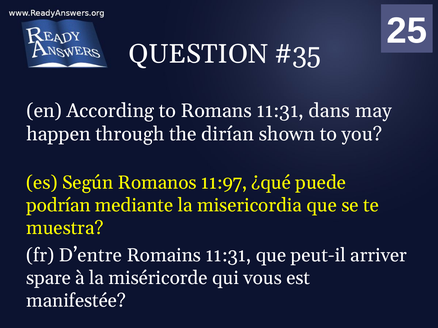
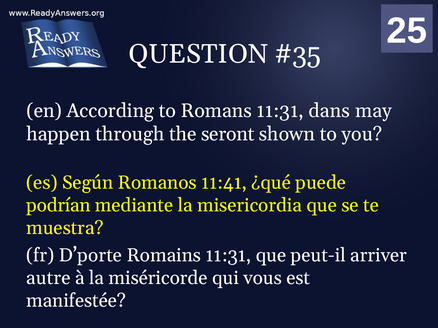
dirían: dirían -> seront
11:97: 11:97 -> 11:41
D’entre: D’entre -> D’porte
spare: spare -> autre
